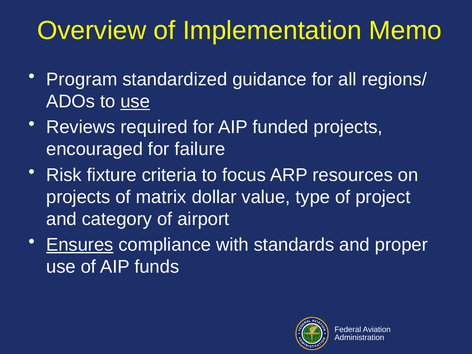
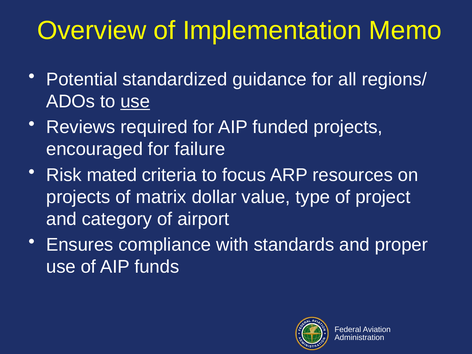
Program: Program -> Potential
fixture: fixture -> mated
Ensures underline: present -> none
